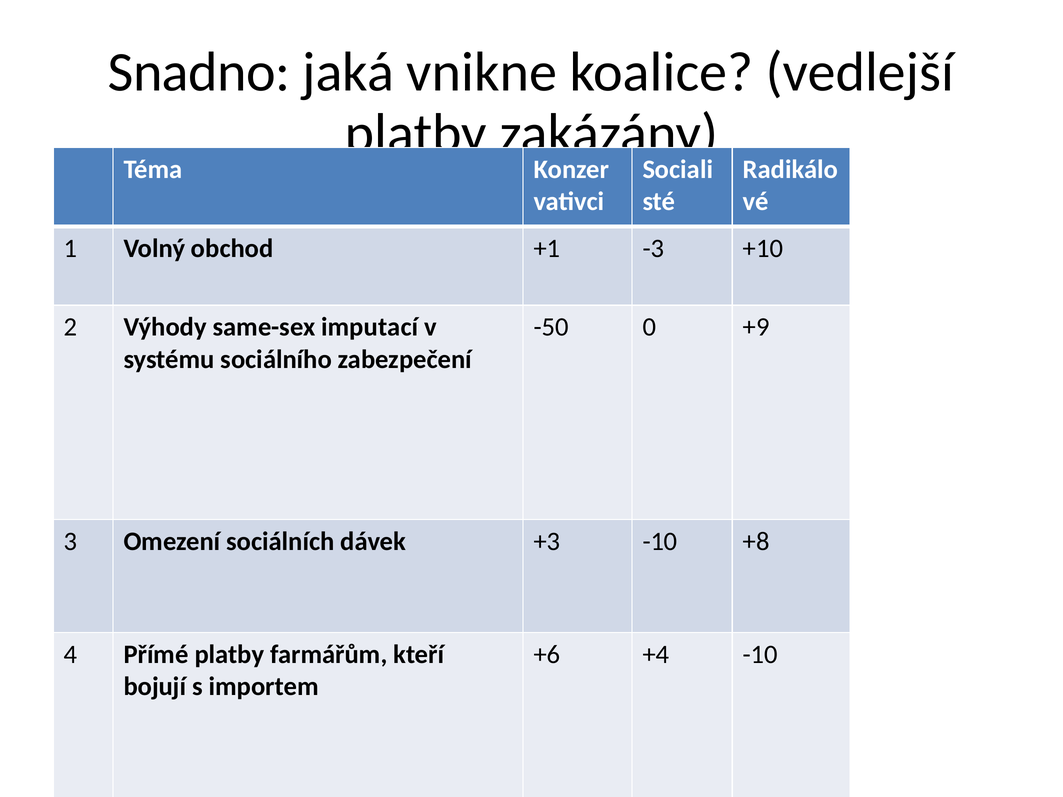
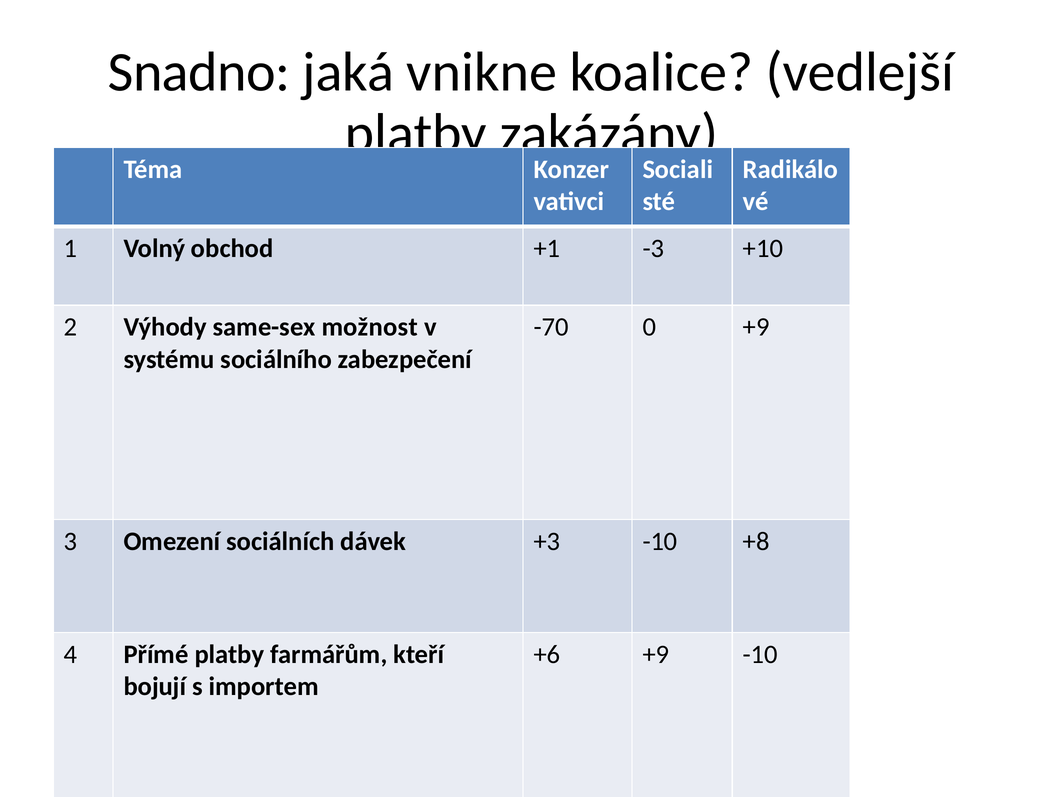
imputací: imputací -> možnost
-50: -50 -> -70
+6 +4: +4 -> +9
